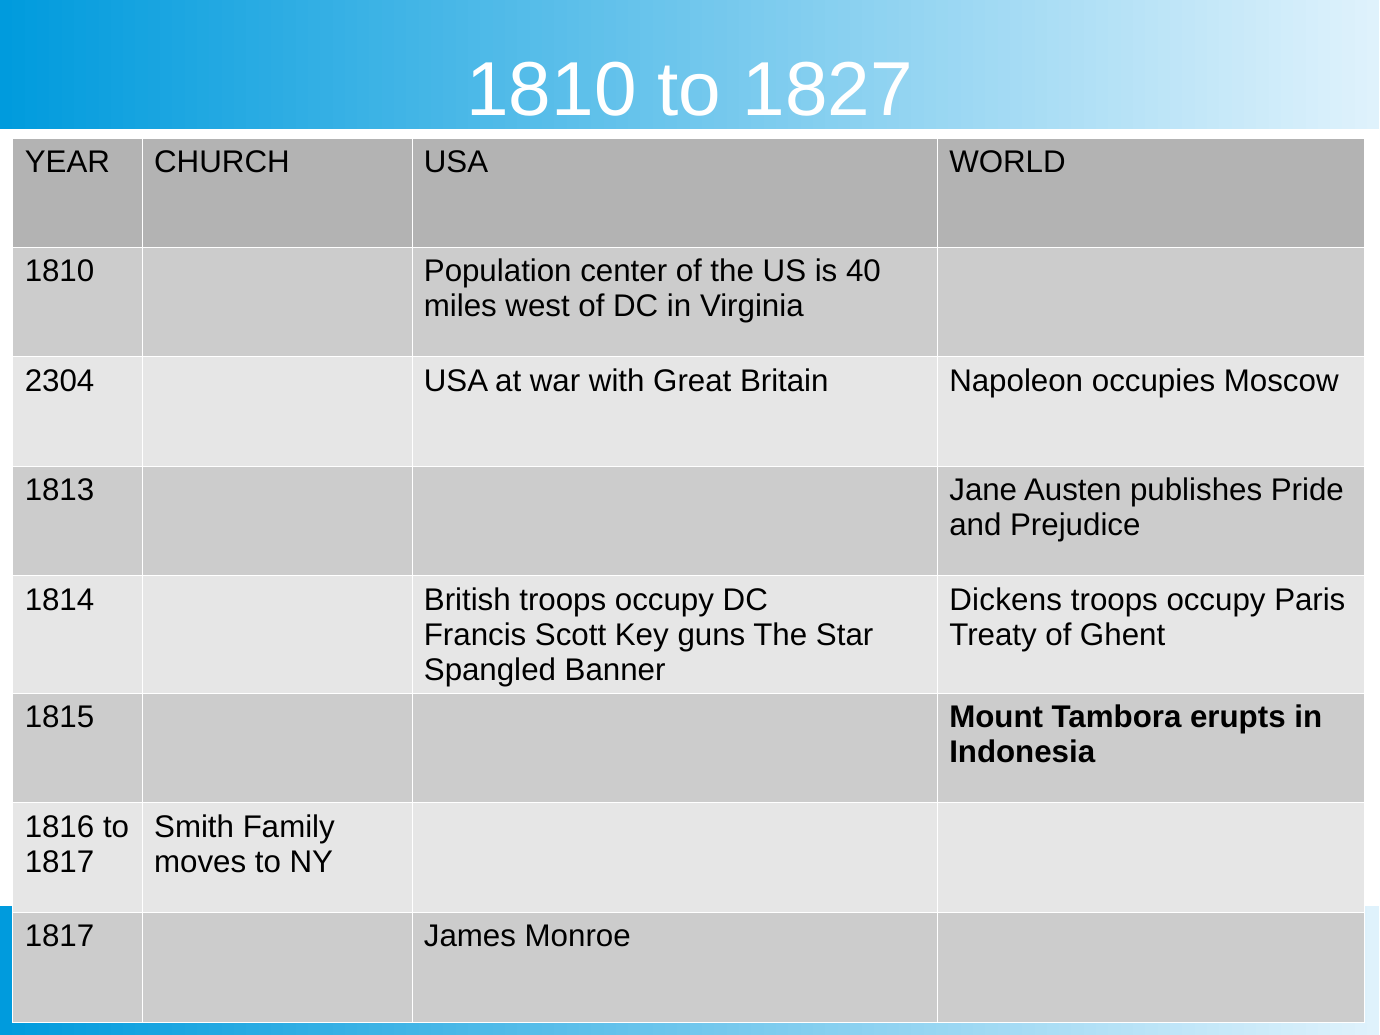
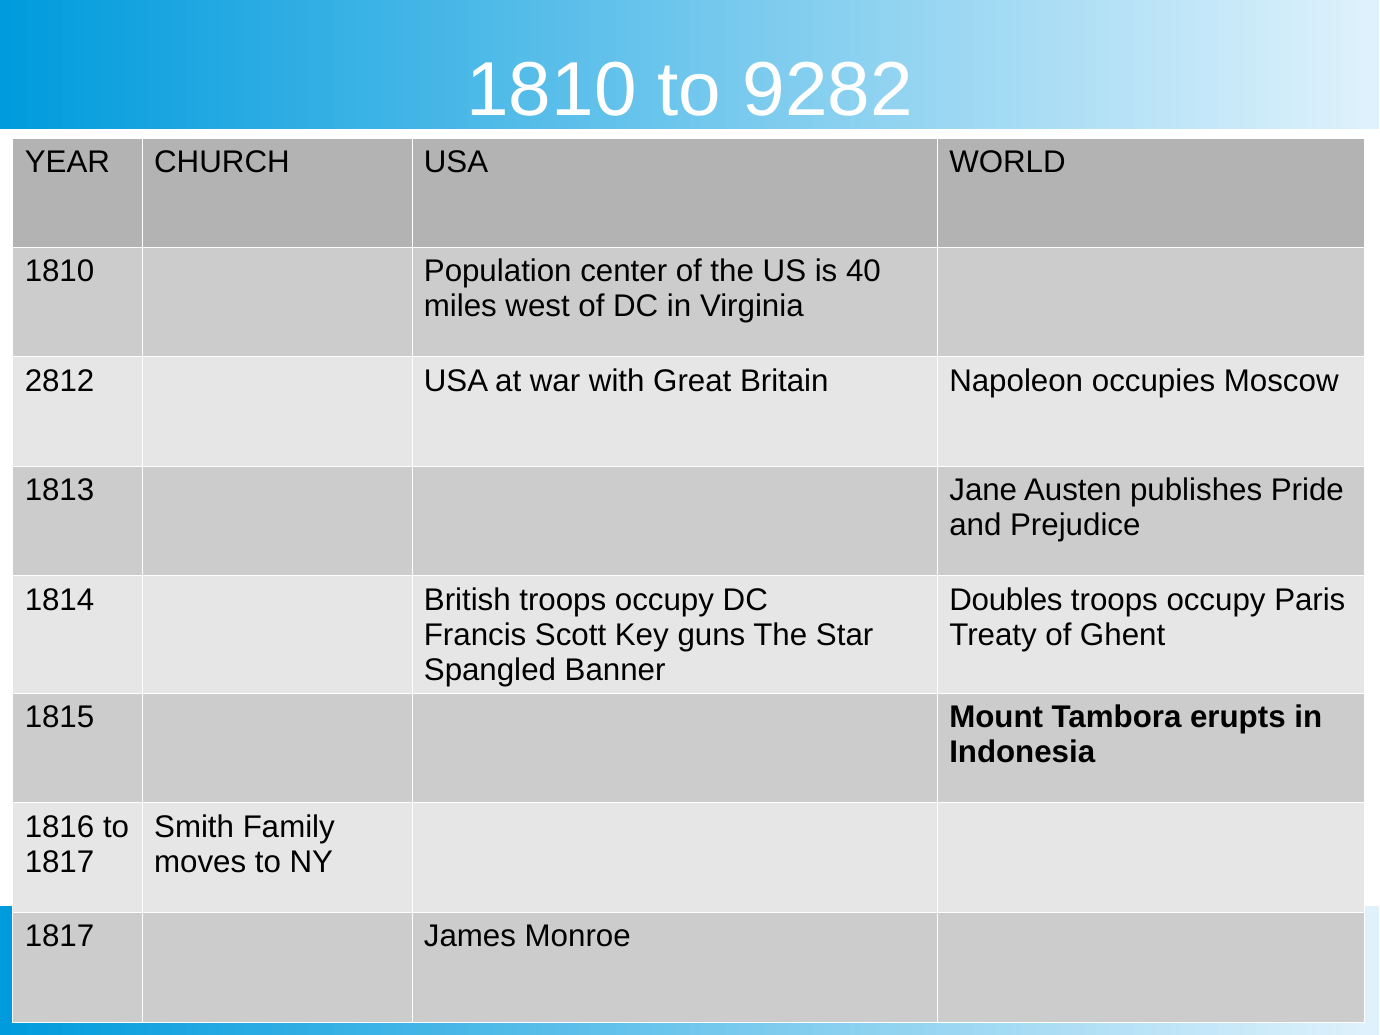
1827: 1827 -> 9282
2304: 2304 -> 2812
Dickens: Dickens -> Doubles
